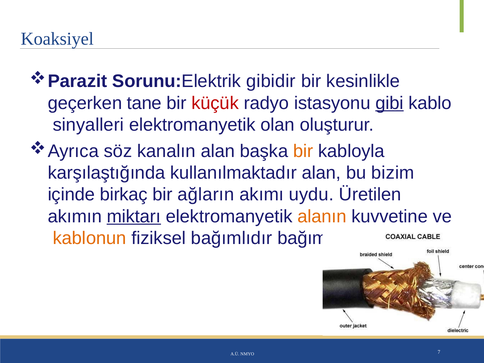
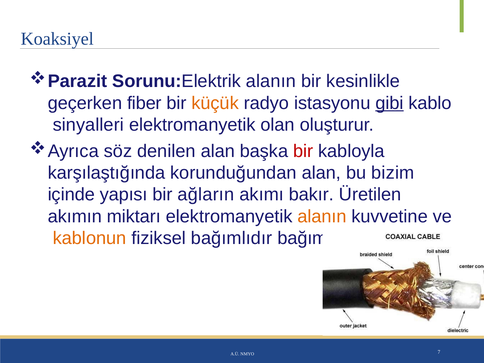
Sorunu:Elektrik gibidir: gibidir -> alanın
tane: tane -> fiber
küçük colour: red -> orange
kanalın: kanalın -> denilen
bir at (303, 151) colour: orange -> red
kullanılmaktadır: kullanılmaktadır -> korunduğundan
birkaç: birkaç -> yapısı
uydu: uydu -> bakır
miktarı underline: present -> none
